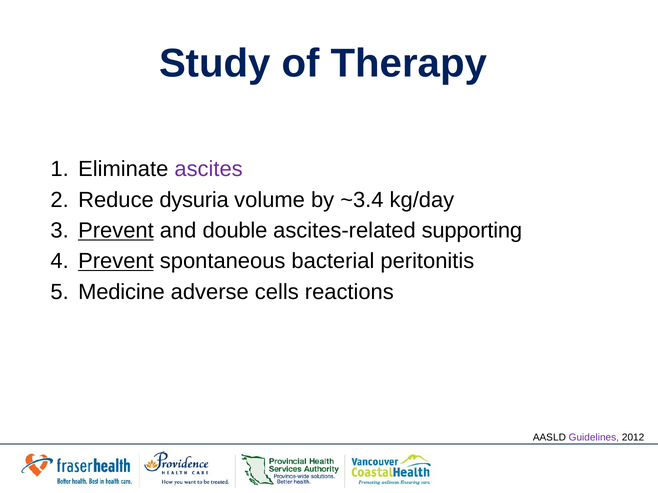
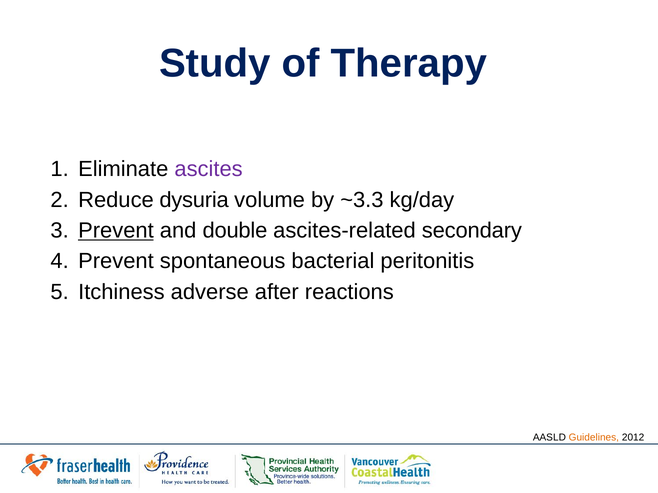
~3.4: ~3.4 -> ~3.3
supporting: supporting -> secondary
Prevent at (116, 261) underline: present -> none
Medicine: Medicine -> Itchiness
cells: cells -> after
Guidelines colour: purple -> orange
